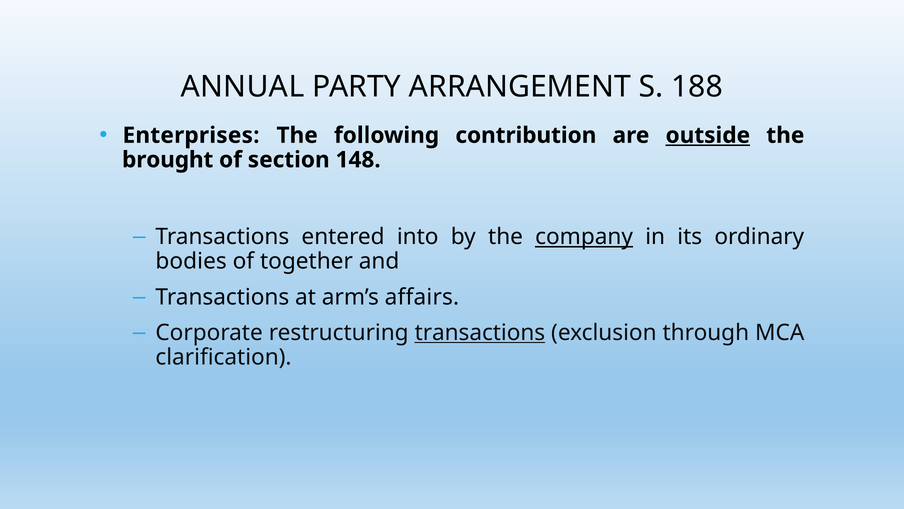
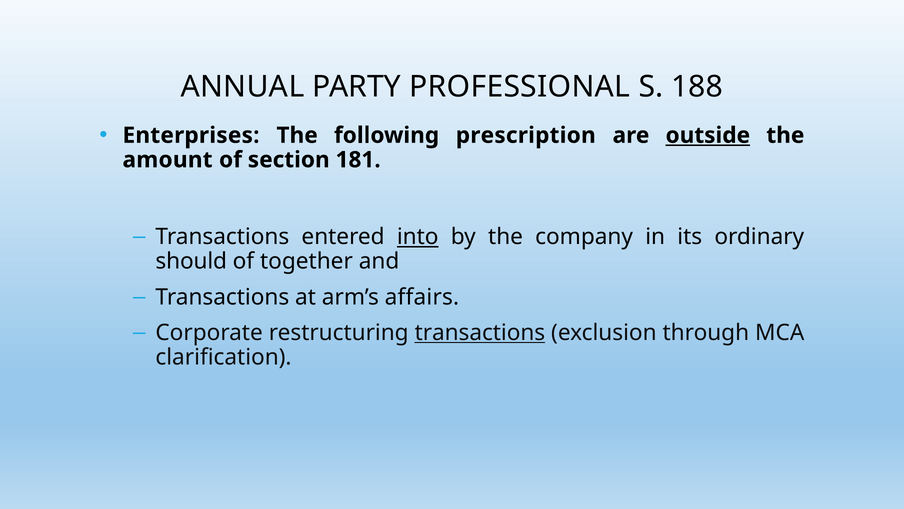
ARRANGEMENT: ARRANGEMENT -> PROFESSIONAL
contribution: contribution -> prescription
brought: brought -> amount
148: 148 -> 181
into underline: none -> present
company underline: present -> none
bodies: bodies -> should
